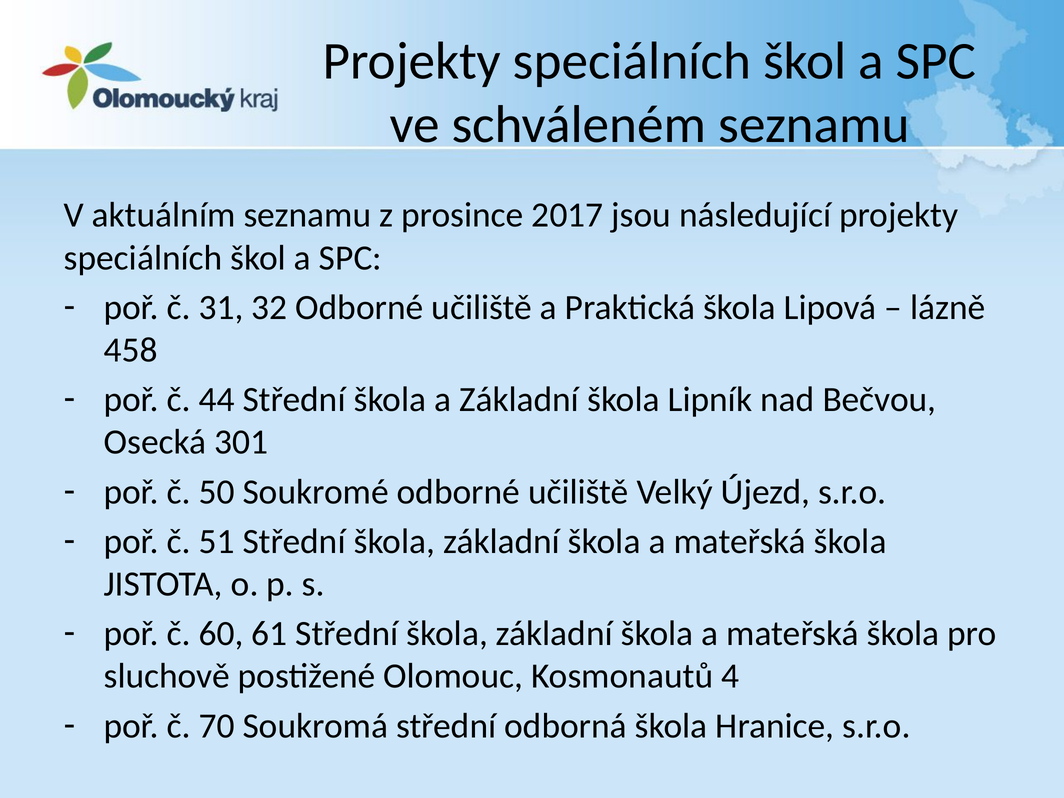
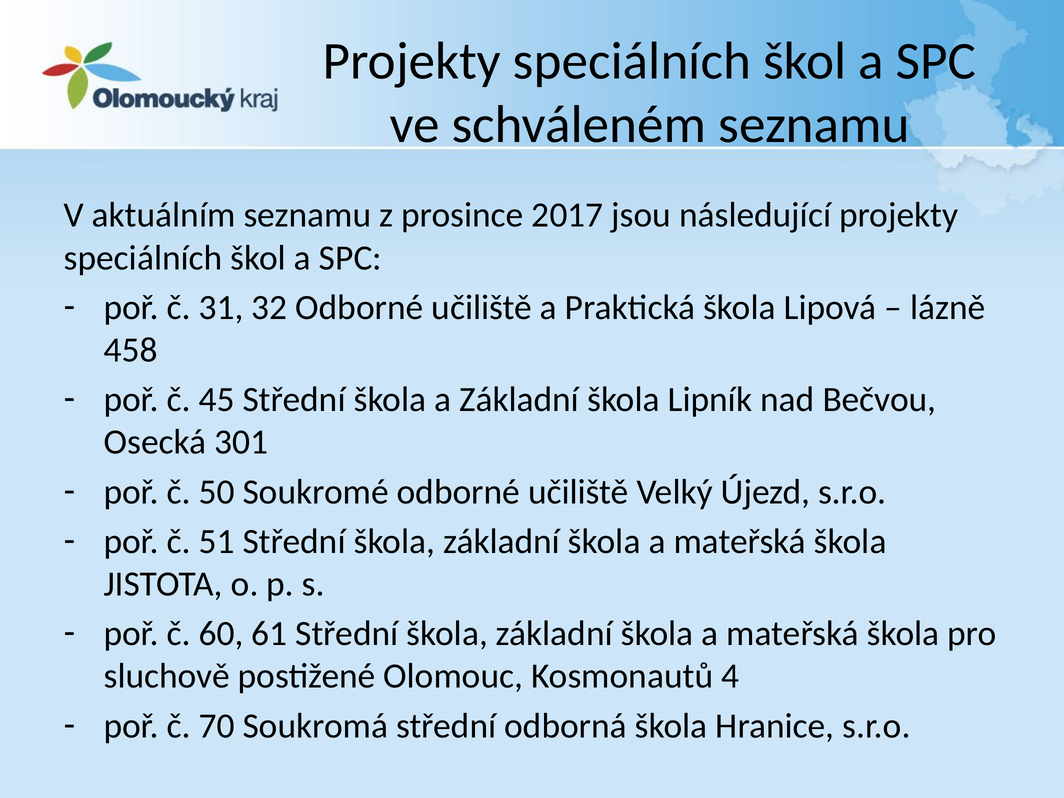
44: 44 -> 45
